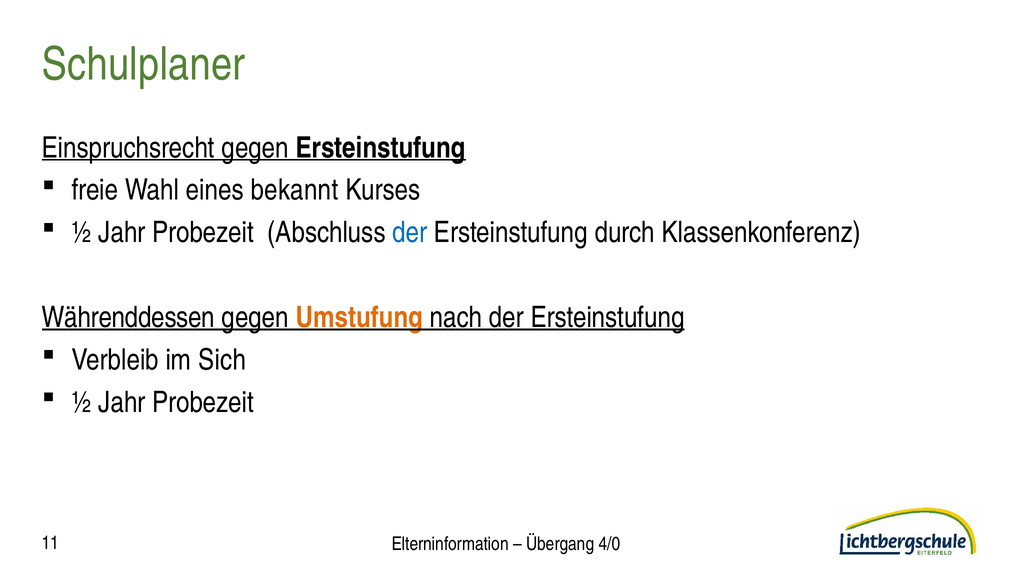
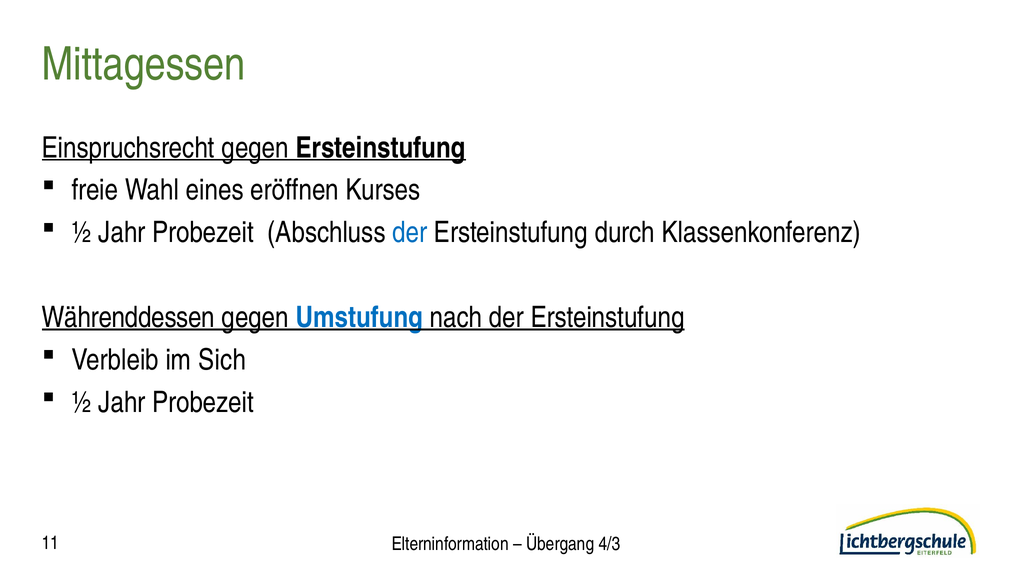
Schulplaner: Schulplaner -> Mittagessen
bekannt: bekannt -> eröffnen
Umstufung colour: orange -> blue
4/0: 4/0 -> 4/3
